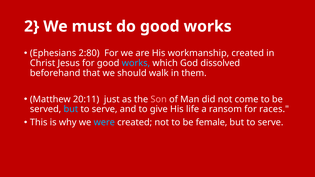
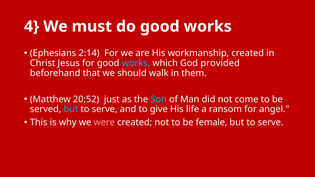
2: 2 -> 4
2:80: 2:80 -> 2:14
dissolved: dissolved -> provided
20:11: 20:11 -> 20:52
Son colour: pink -> light blue
races: races -> angel
were colour: light blue -> pink
